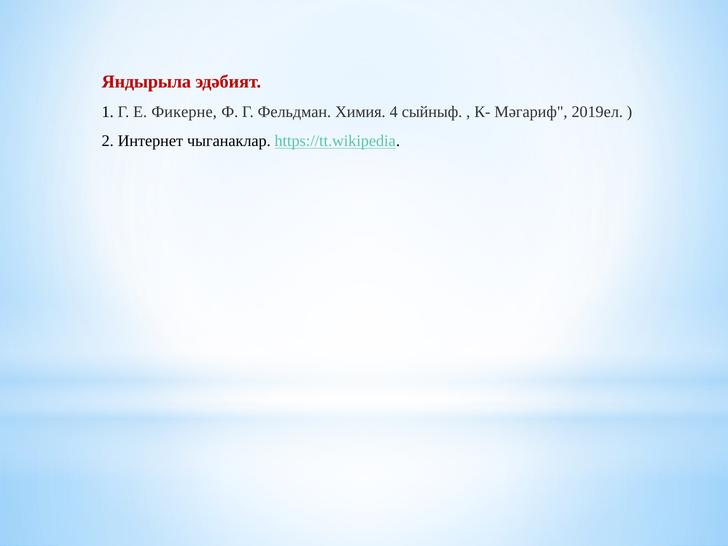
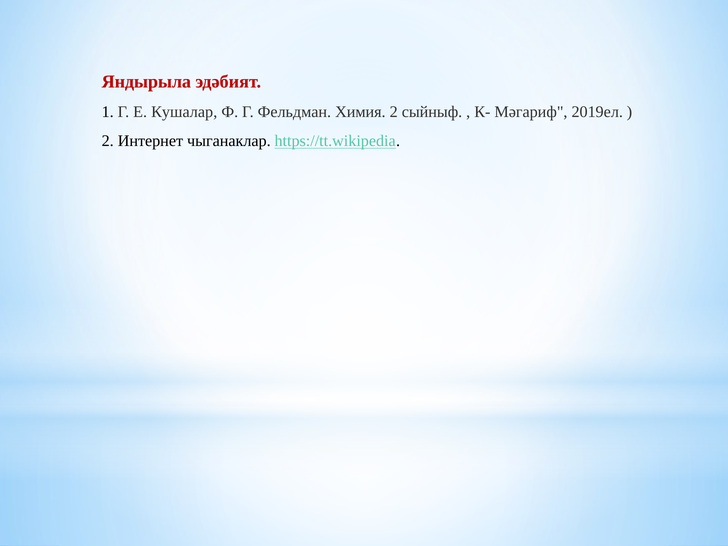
Фикерне: Фикерне -> Кушалар
Химия 4: 4 -> 2
